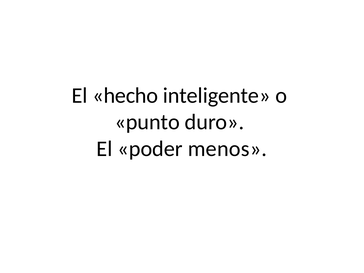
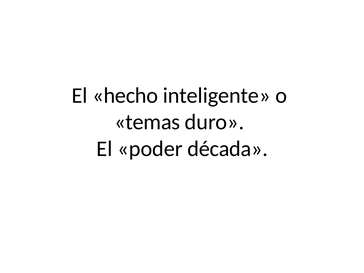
punto: punto -> temas
menos: menos -> década
